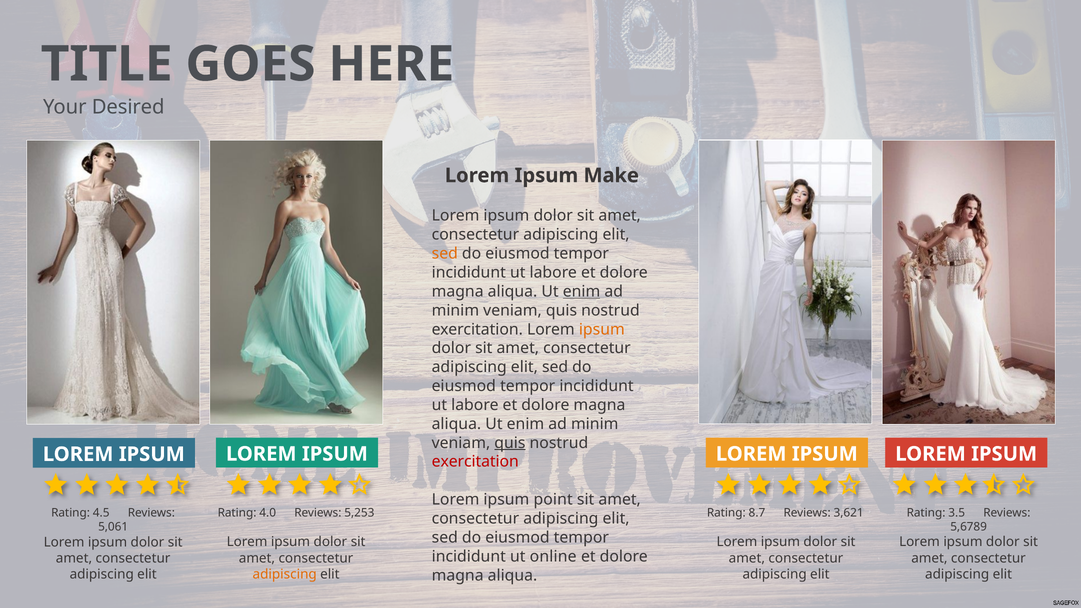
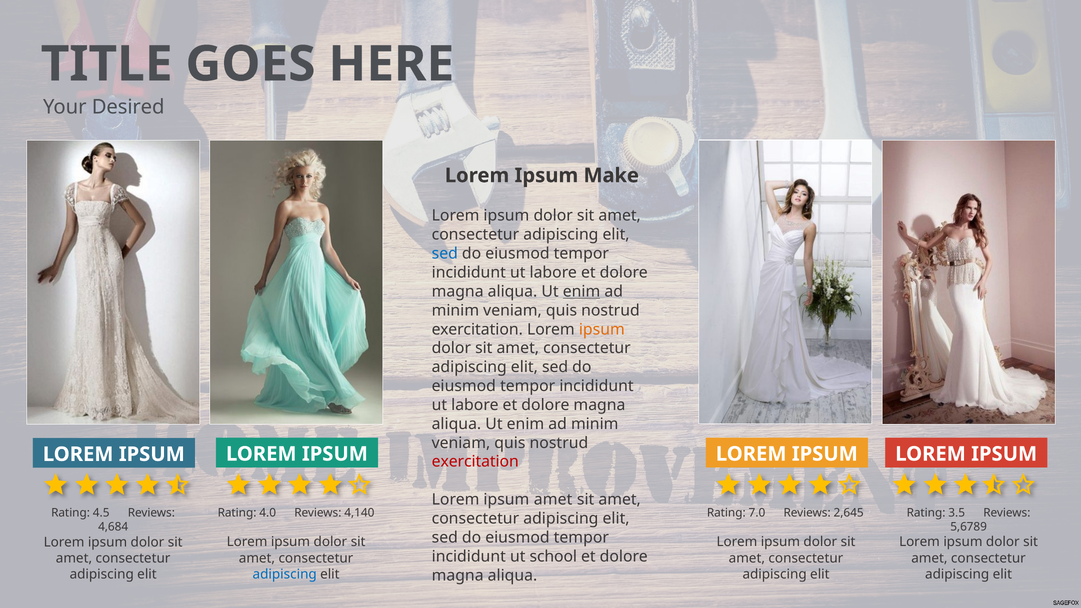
sed at (445, 254) colour: orange -> blue
quis at (510, 443) underline: present -> none
ipsum point: point -> amet
5,253: 5,253 -> 4,140
8.7: 8.7 -> 7.0
3,621: 3,621 -> 2,645
5,061: 5,061 -> 4,684
online: online -> school
adipiscing at (285, 574) colour: orange -> blue
